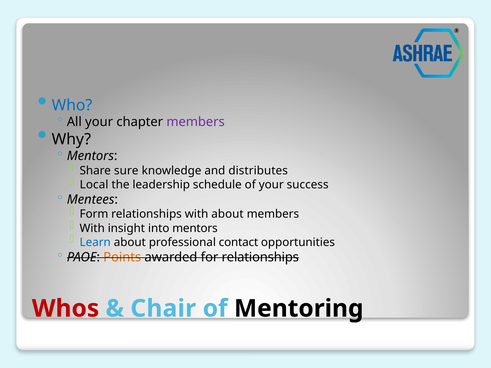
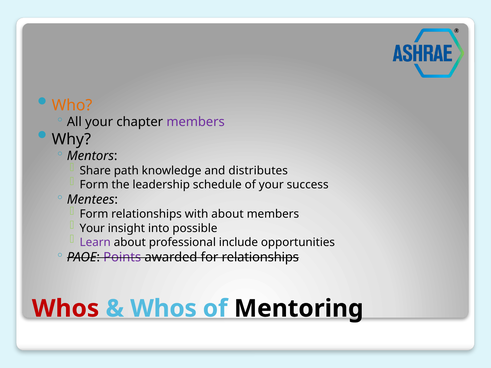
Who colour: blue -> orange
sure: sure -> path
Local at (94, 185): Local -> Form
With at (92, 228): With -> Your
into mentors: mentors -> possible
Learn colour: blue -> purple
contact: contact -> include
Points colour: orange -> purple
Chair at (163, 309): Chair -> Whos
